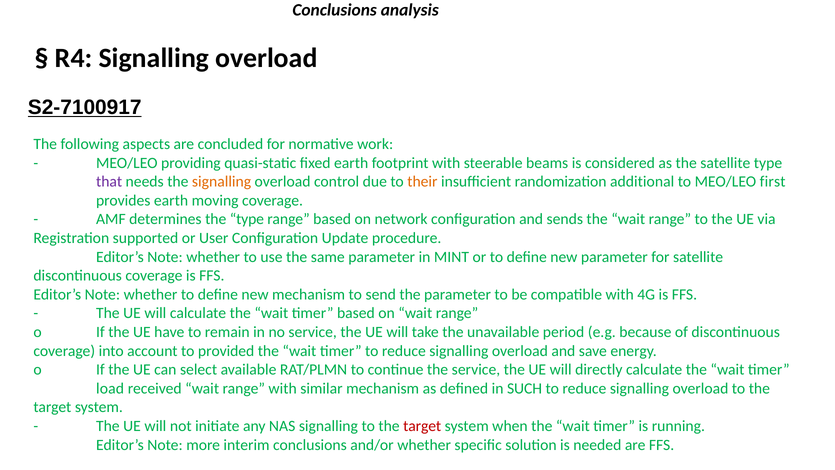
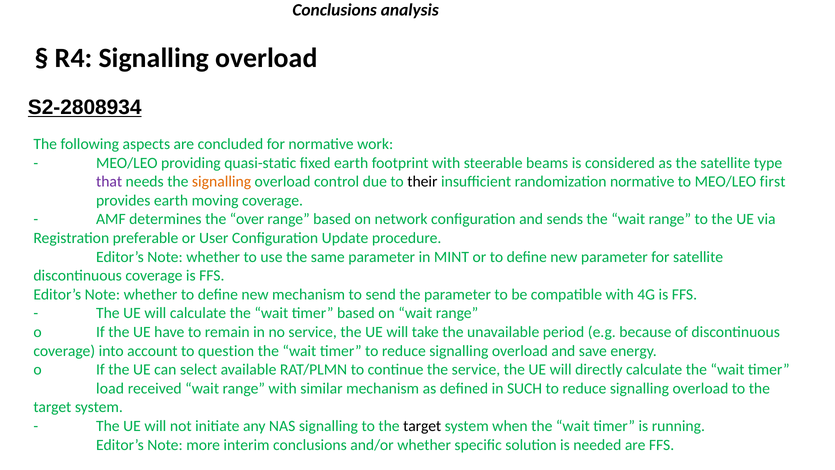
S2-7100917: S2-7100917 -> S2-2808934
their colour: orange -> black
randomization additional: additional -> normative
the type: type -> over
supported: supported -> preferable
provided: provided -> question
target at (422, 426) colour: red -> black
